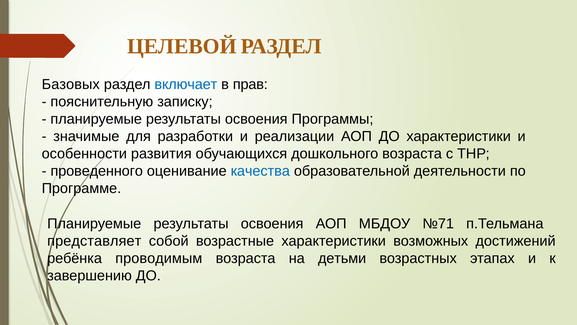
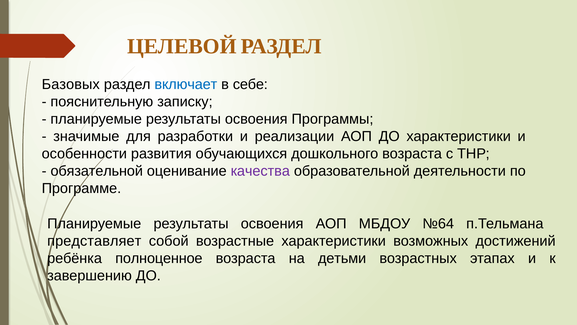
прав: прав -> себе
проведенного: проведенного -> обязательной
качества colour: blue -> purple
№71: №71 -> №64
проводимым: проводимым -> полноценное
